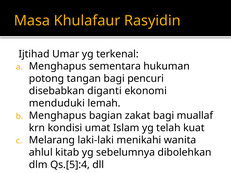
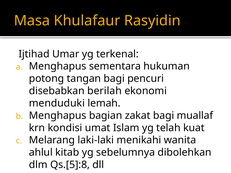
diganti: diganti -> berilah
Qs.[5]:4: Qs.[5]:4 -> Qs.[5]:8
